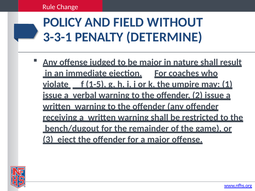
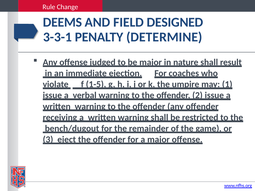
POLICY: POLICY -> DEEMS
WITHOUT: WITHOUT -> DESIGNED
